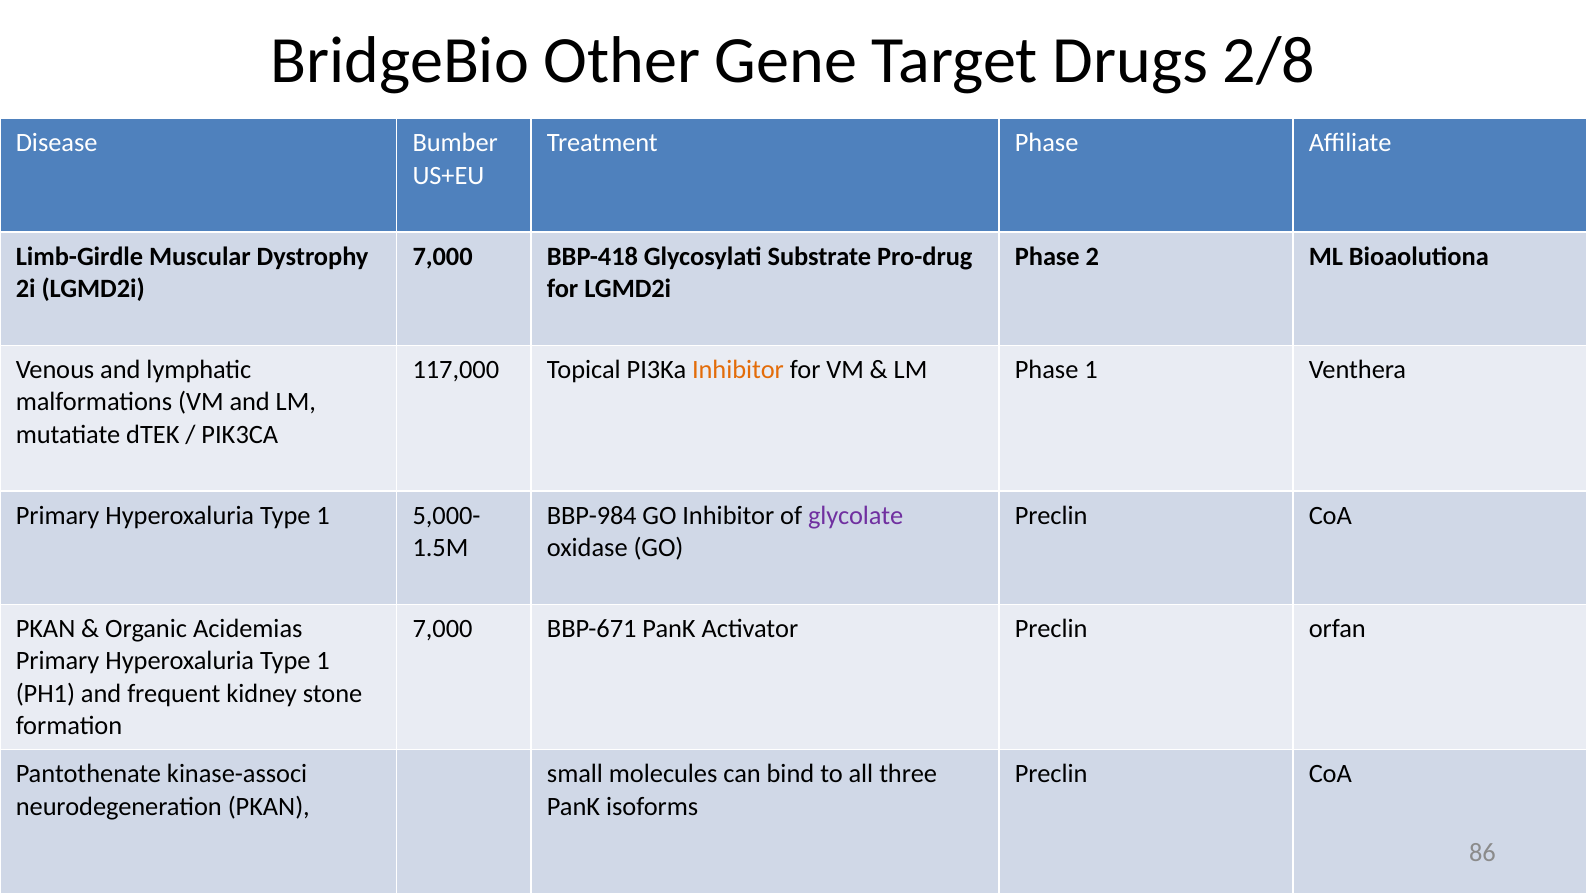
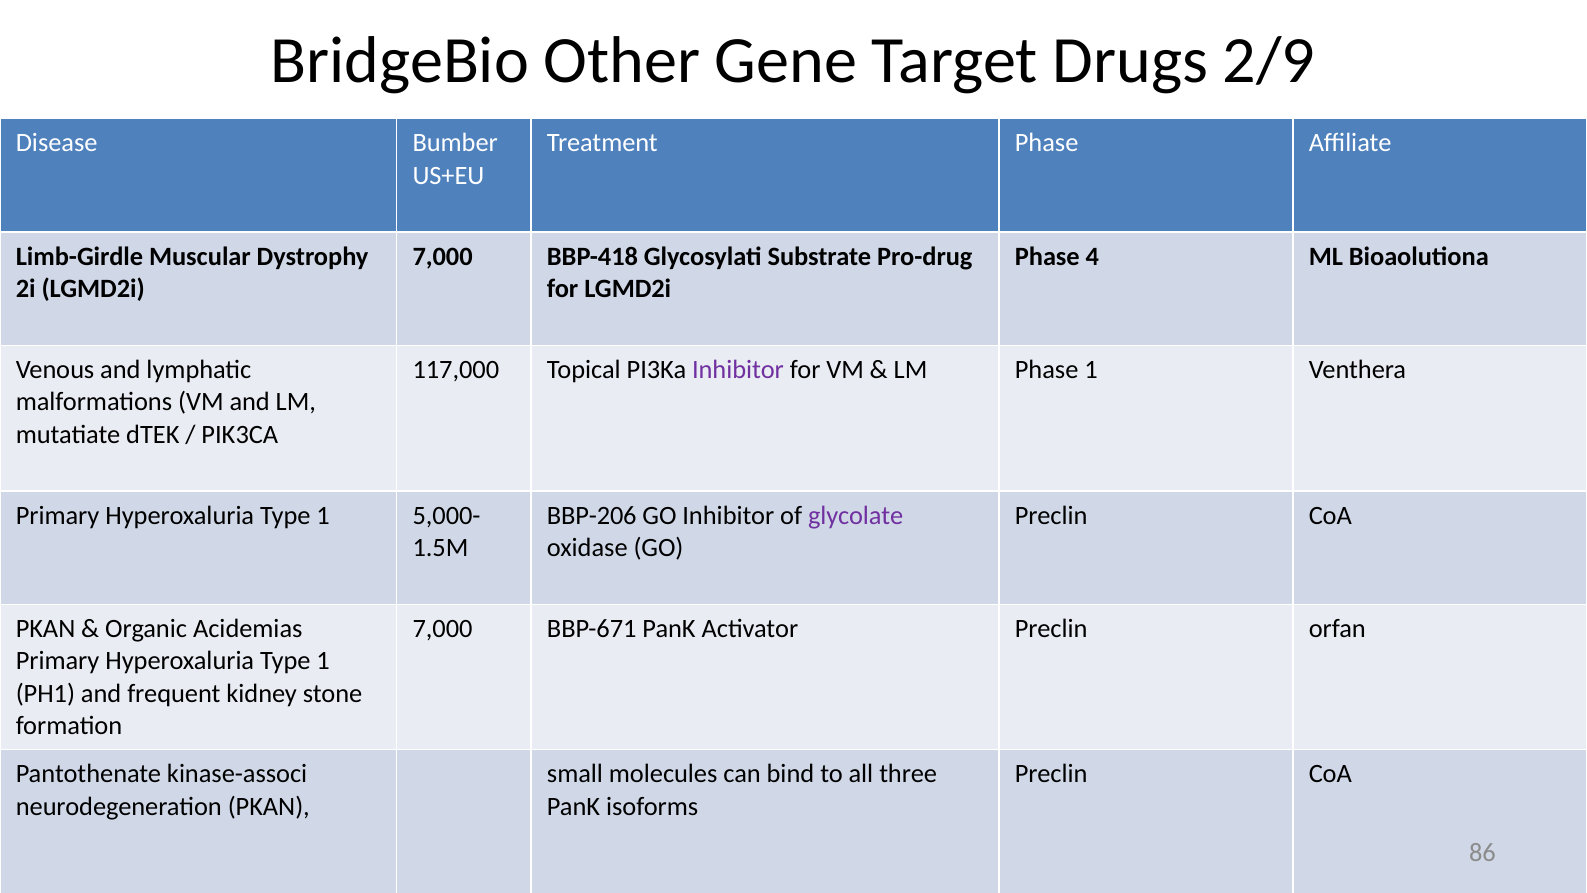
2/8: 2/8 -> 2/9
2: 2 -> 4
Inhibitor at (738, 370) colour: orange -> purple
BBP-984: BBP-984 -> BBP-206
